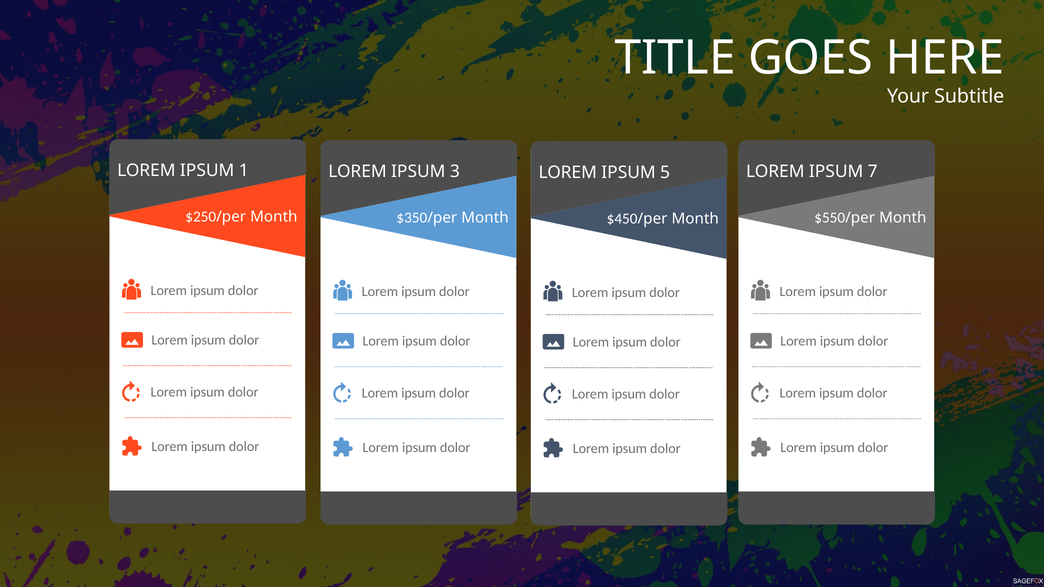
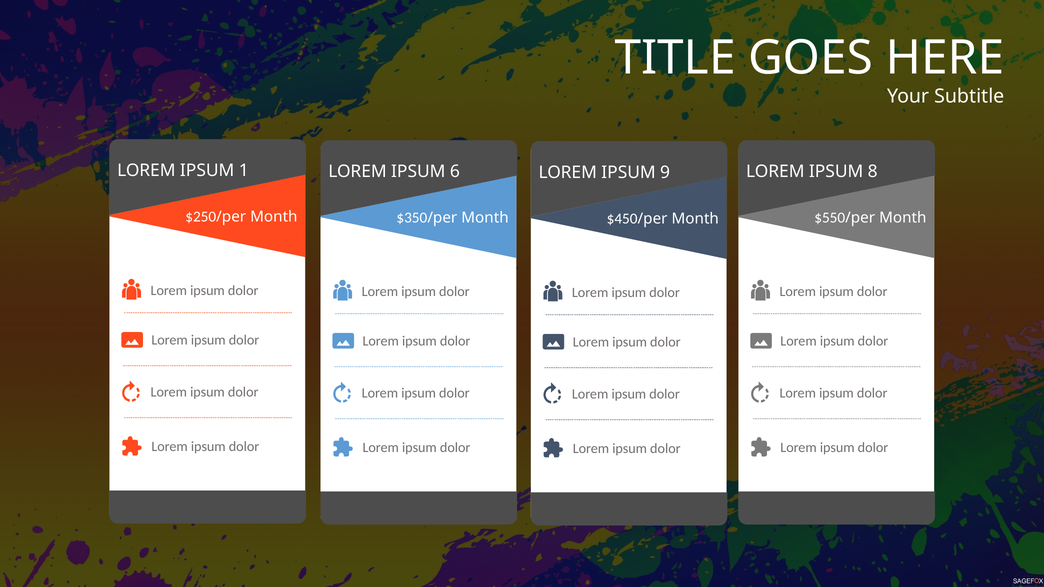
3: 3 -> 6
7: 7 -> 8
5: 5 -> 9
